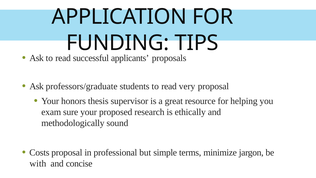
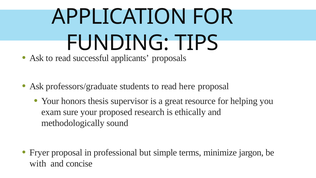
very: very -> here
Costs: Costs -> Fryer
